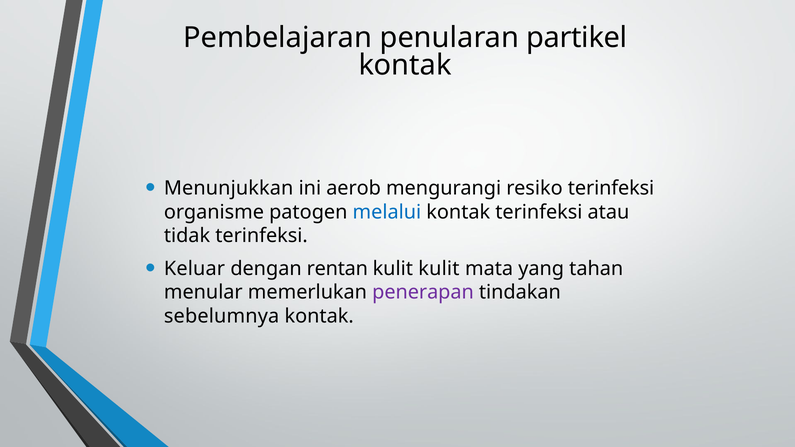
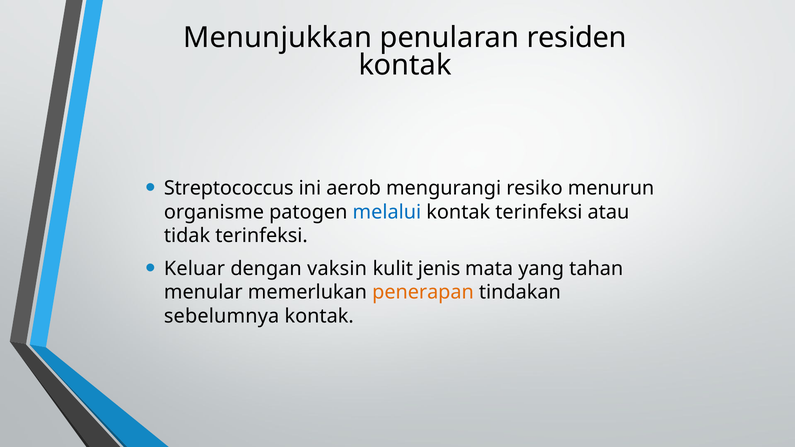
Pembelajaran: Pembelajaran -> Menunjukkan
partikel: partikel -> residen
Menunjukkan: Menunjukkan -> Streptococcus
resiko terinfeksi: terinfeksi -> menurun
rentan: rentan -> vaksin
kulit kulit: kulit -> jenis
penerapan colour: purple -> orange
